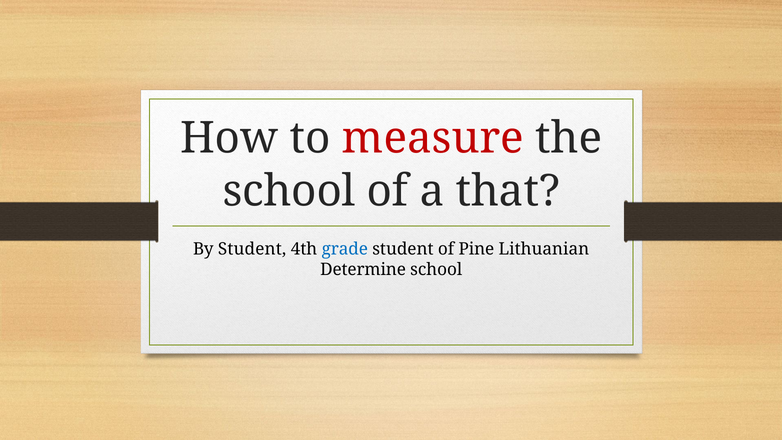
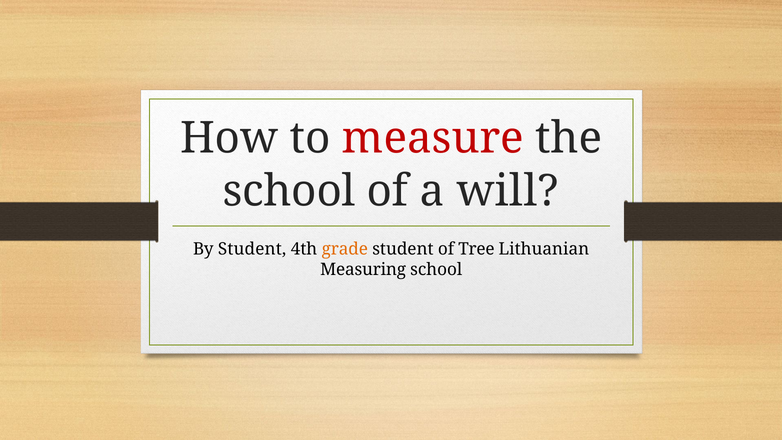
that: that -> will
grade colour: blue -> orange
Pine: Pine -> Tree
Determine: Determine -> Measuring
